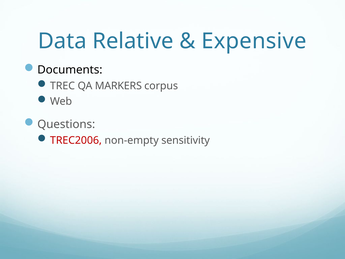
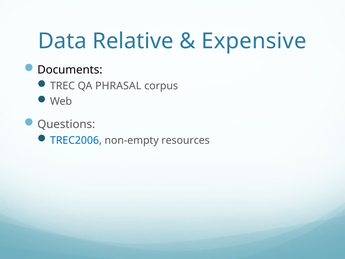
MARKERS: MARKERS -> PHRASAL
TREC2006 colour: red -> blue
sensitivity: sensitivity -> resources
